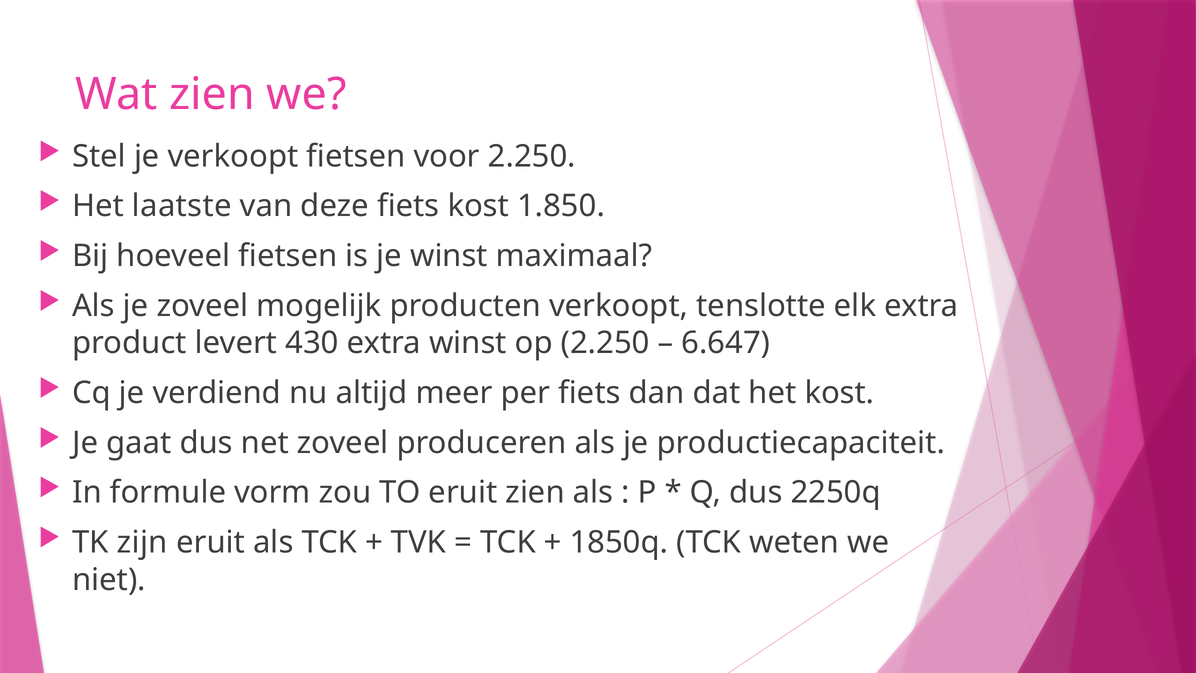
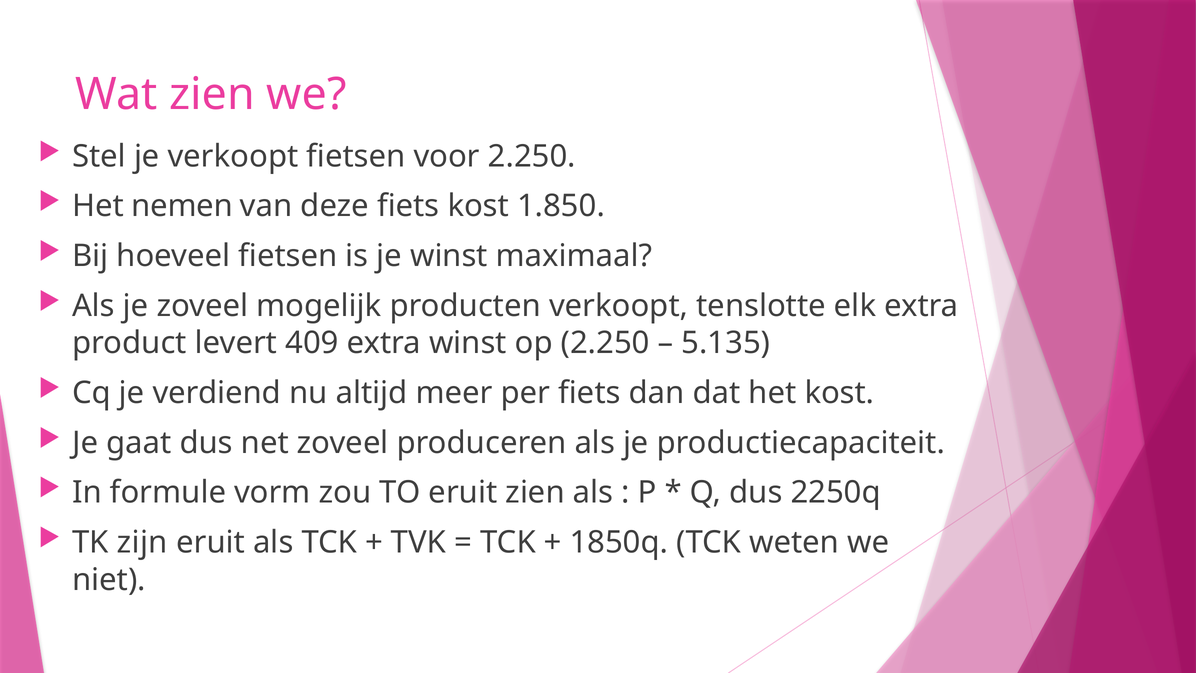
laatste: laatste -> nemen
430: 430 -> 409
6.647: 6.647 -> 5.135
